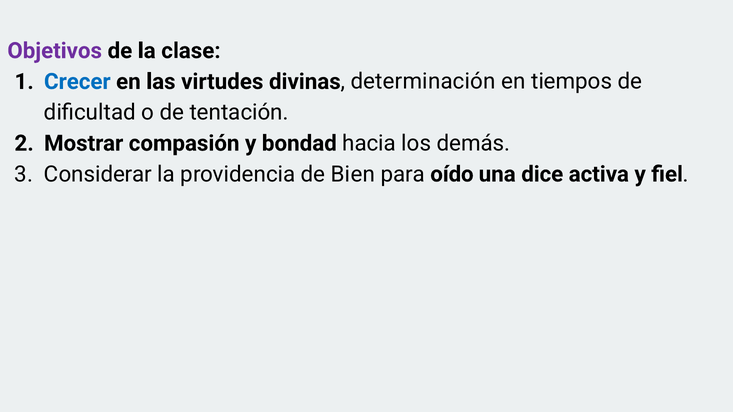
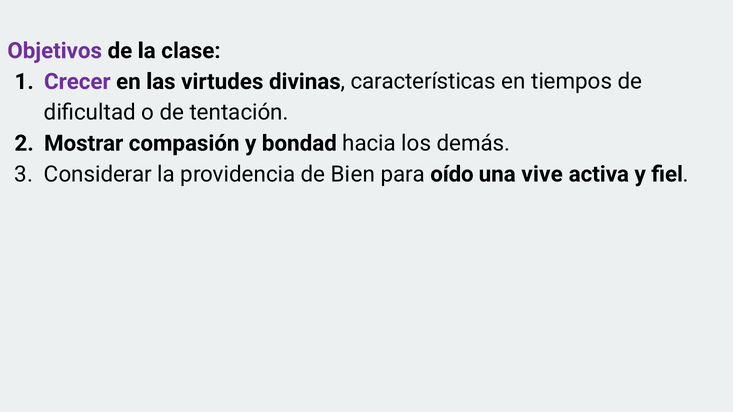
Crecer colour: blue -> purple
determinación: determinación -> características
dice: dice -> vive
